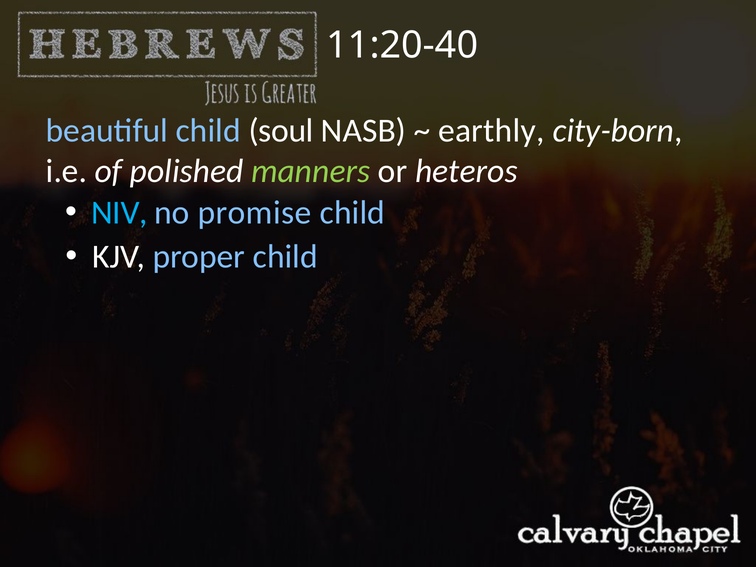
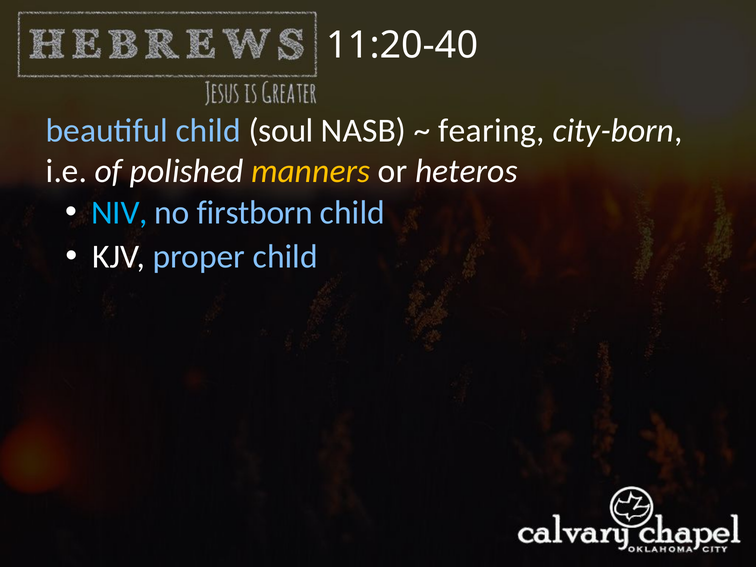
earthly: earthly -> fearing
manners colour: light green -> yellow
promise: promise -> firstborn
